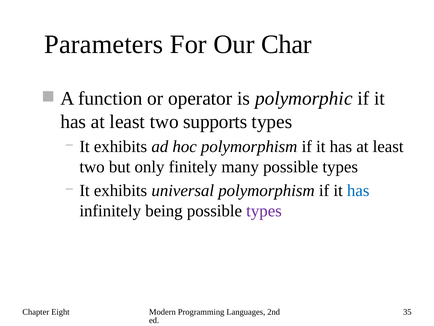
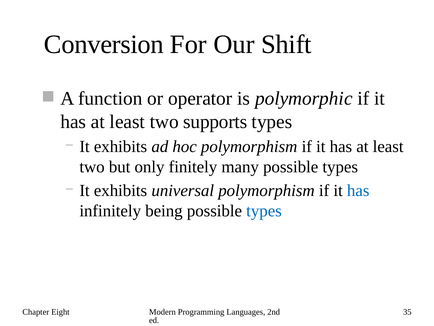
Parameters: Parameters -> Conversion
Char: Char -> Shift
types at (264, 211) colour: purple -> blue
